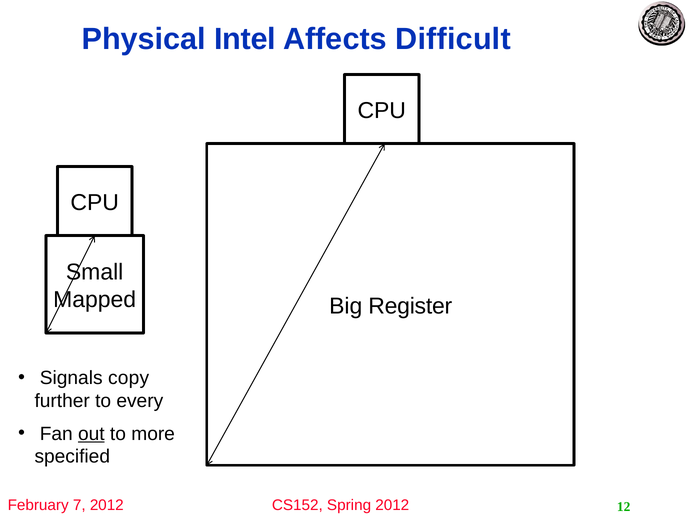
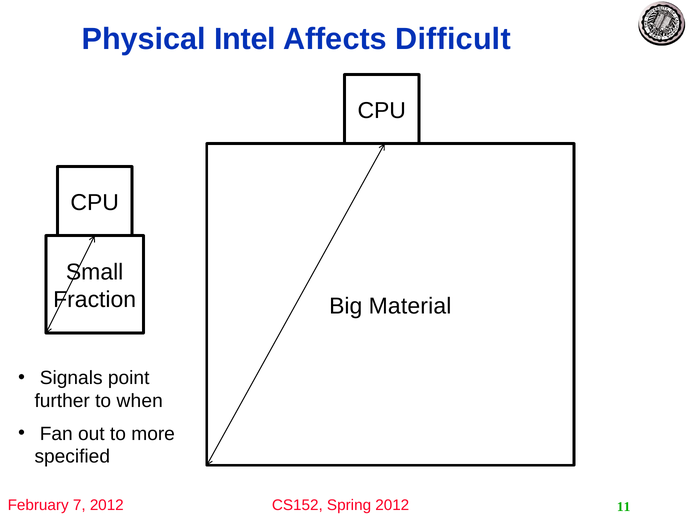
Mapped: Mapped -> Fraction
Register: Register -> Material
copy: copy -> point
every: every -> when
out underline: present -> none
12: 12 -> 11
